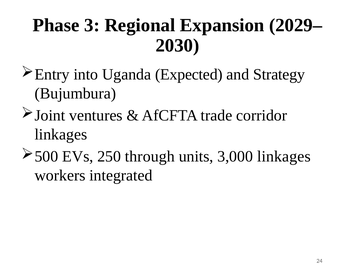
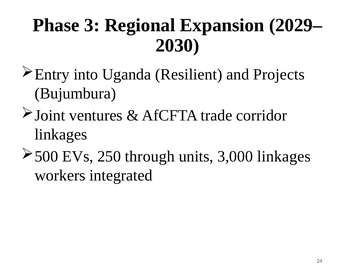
Expected: Expected -> Resilient
Strategy: Strategy -> Projects
